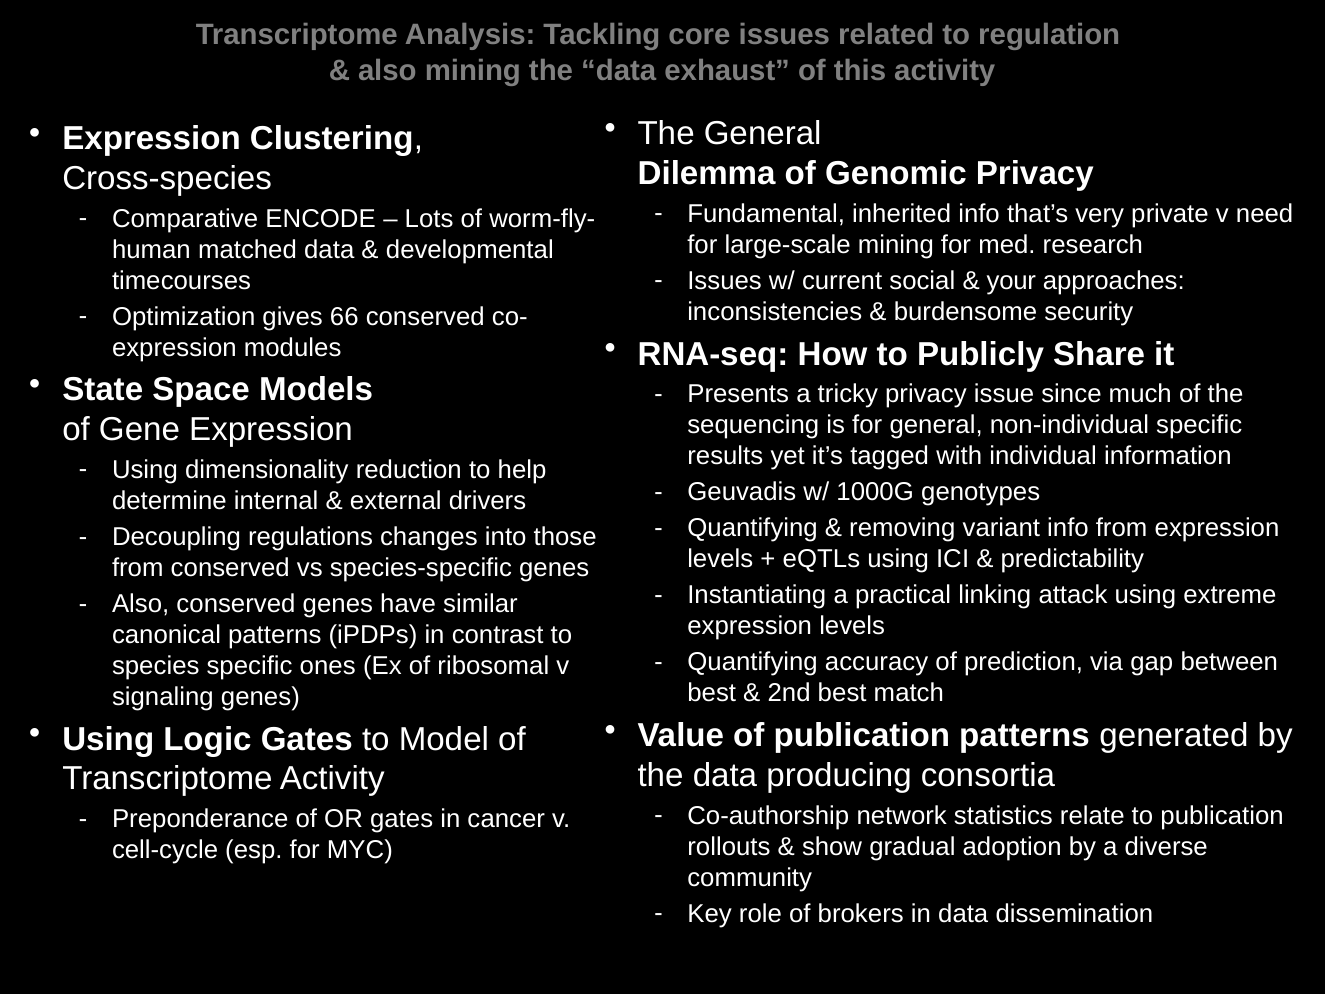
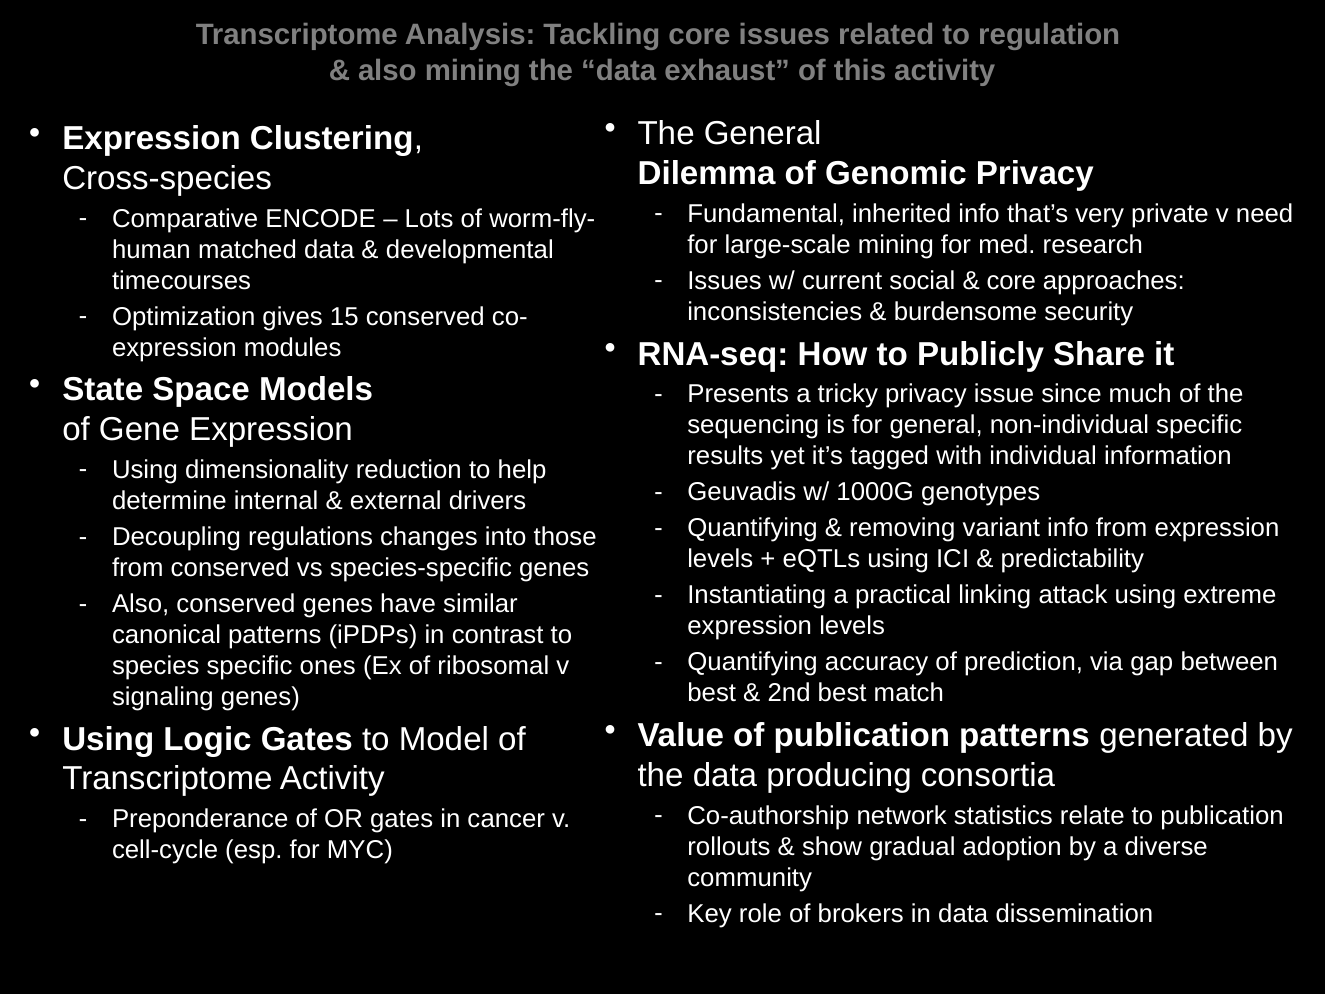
your at (1011, 281): your -> core
66: 66 -> 15
